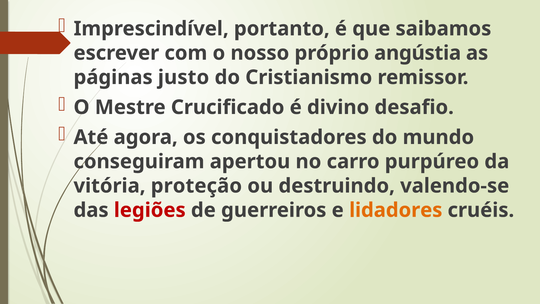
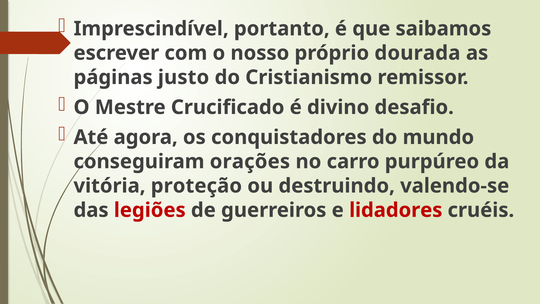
angústia: angústia -> dourada
apertou: apertou -> orações
lidadores colour: orange -> red
